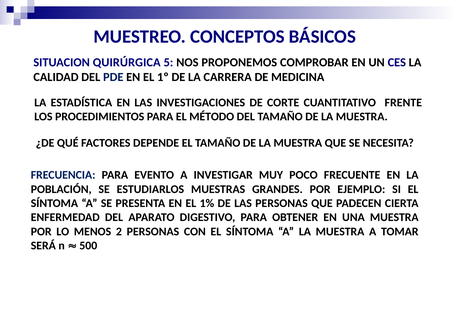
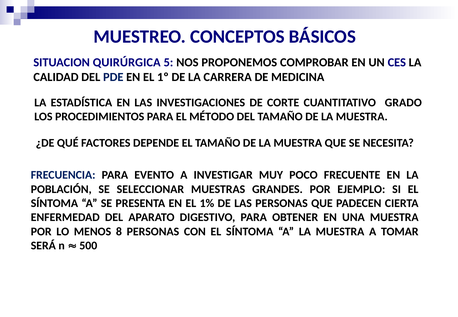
FRENTE: FRENTE -> GRADO
ESTUDIARLOS: ESTUDIARLOS -> SELECCIONAR
2: 2 -> 8
